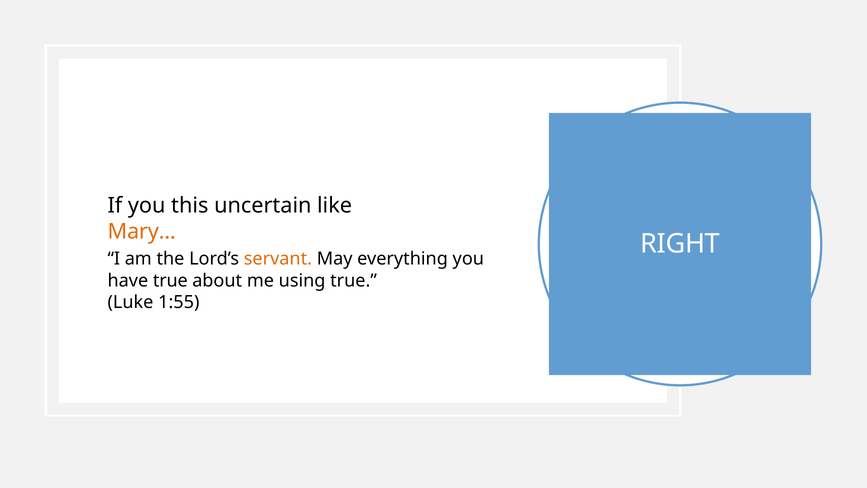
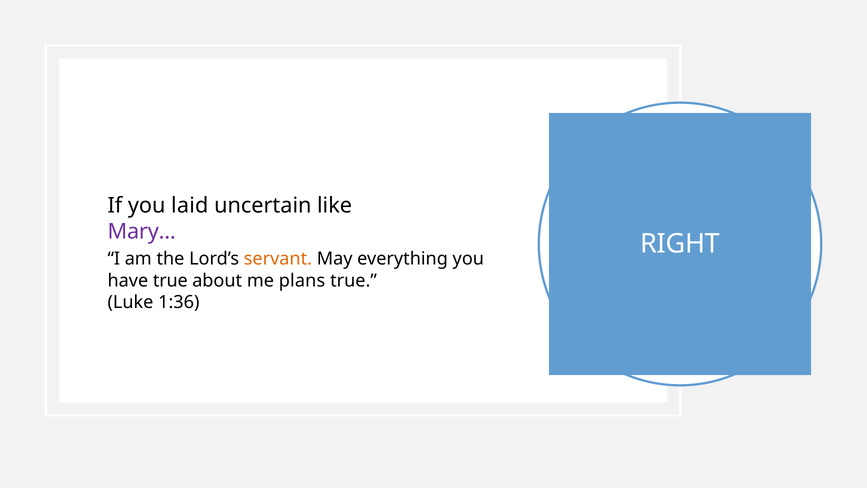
this: this -> laid
Mary… colour: orange -> purple
using: using -> plans
1:55: 1:55 -> 1:36
